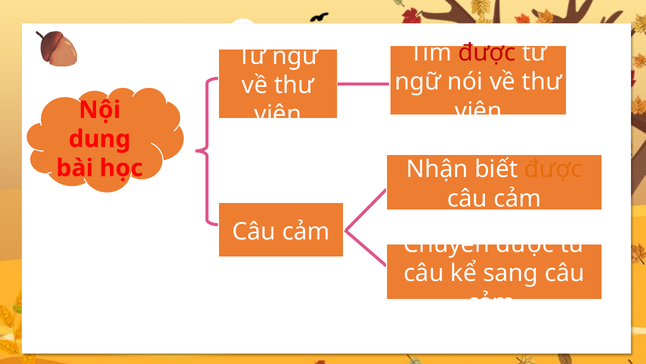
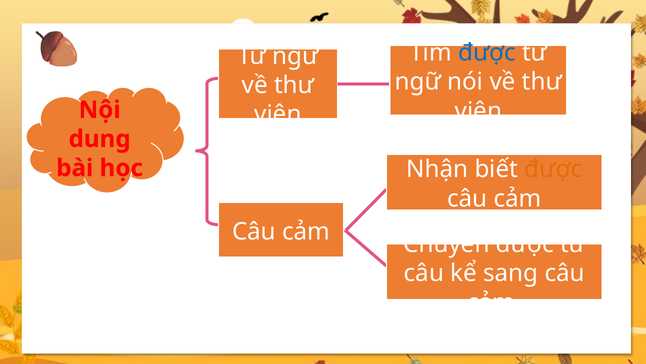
được at (487, 53) colour: red -> blue
